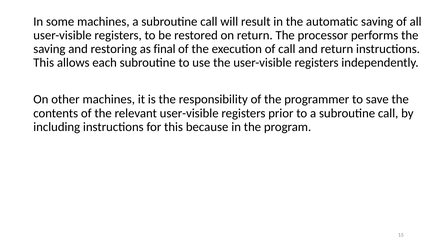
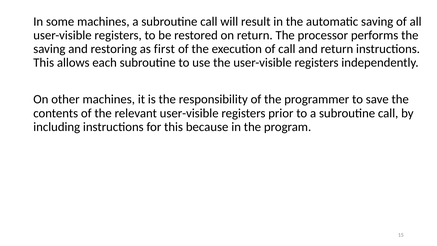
final: final -> first
